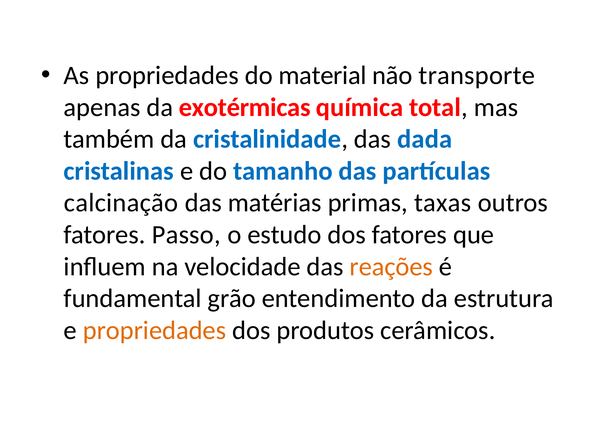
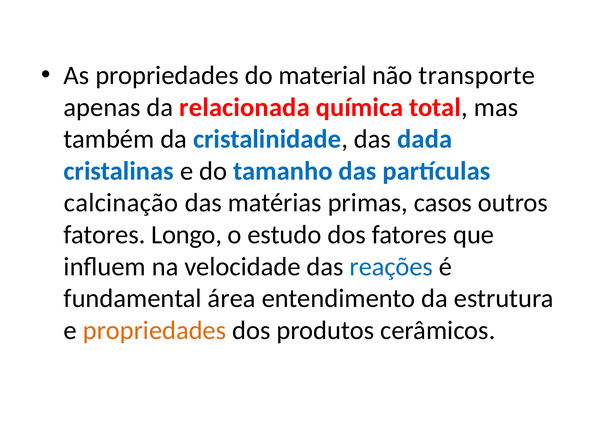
exotérmicas: exotérmicas -> relacionada
taxas: taxas -> casos
Passo: Passo -> Longo
reações colour: orange -> blue
grão: grão -> área
